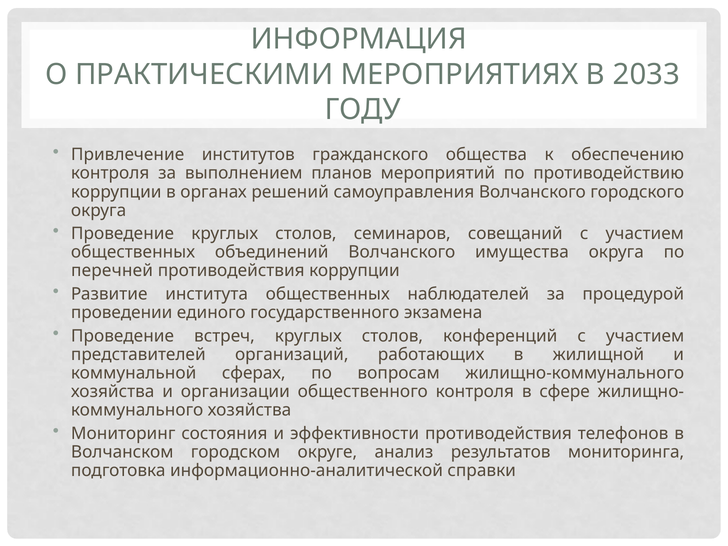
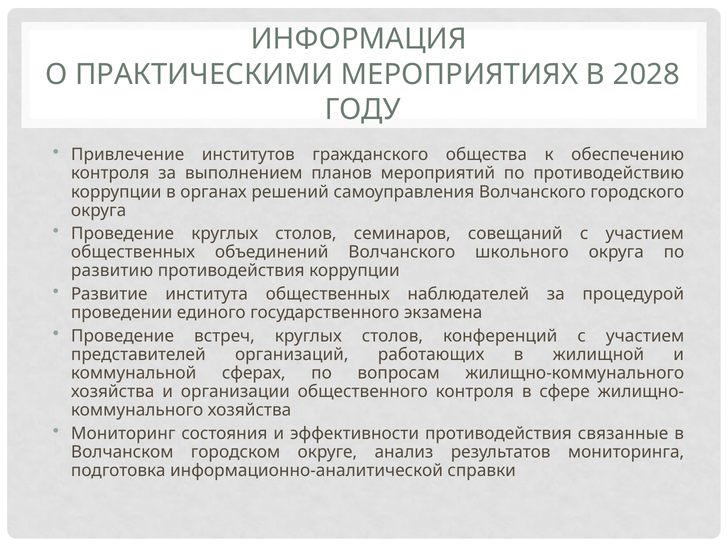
2033: 2033 -> 2028
имущества: имущества -> школьного
перечней: перечней -> развитию
телефонов: телефонов -> связанные
